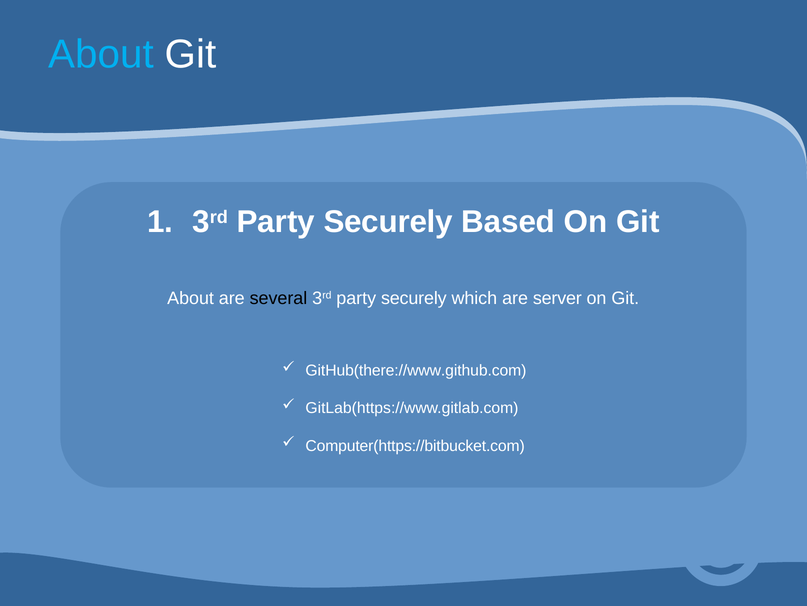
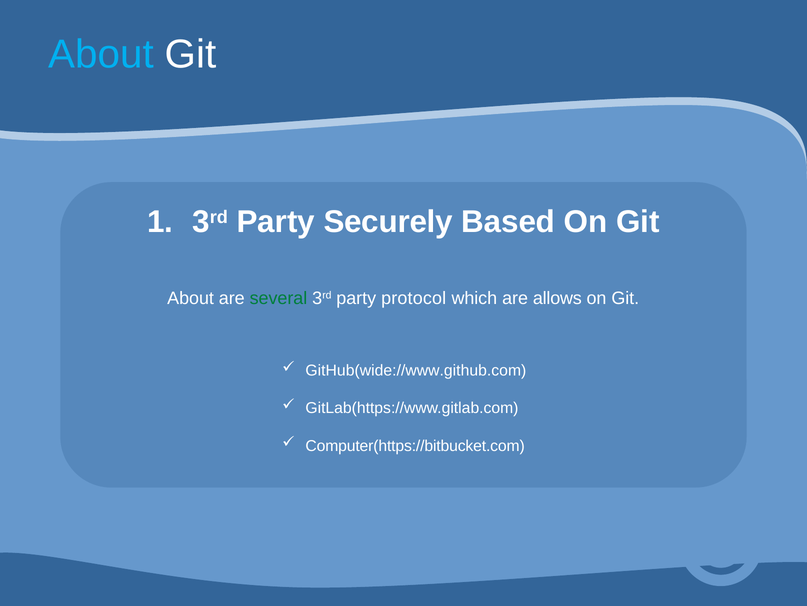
several colour: black -> green
securely at (414, 298): securely -> protocol
server: server -> allows
GitHub(there://www.github.com: GitHub(there://www.github.com -> GitHub(wide://www.github.com
